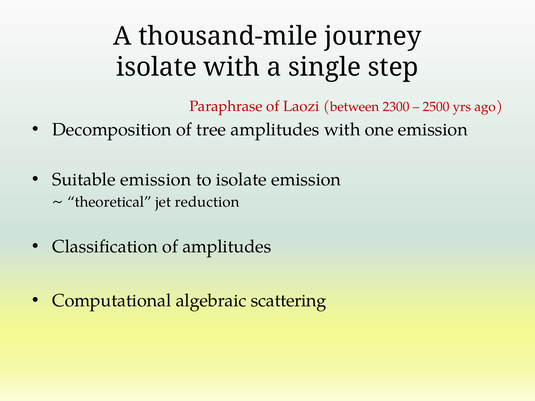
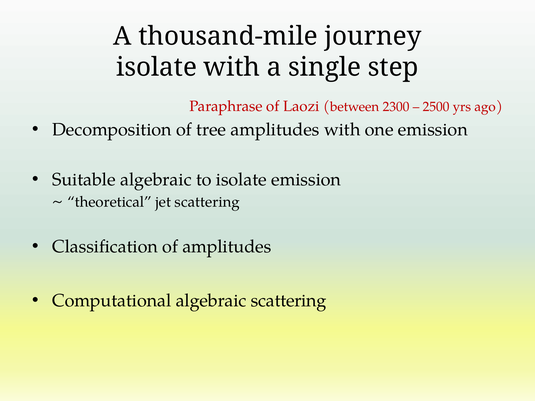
Suitable emission: emission -> algebraic
jet reduction: reduction -> scattering
